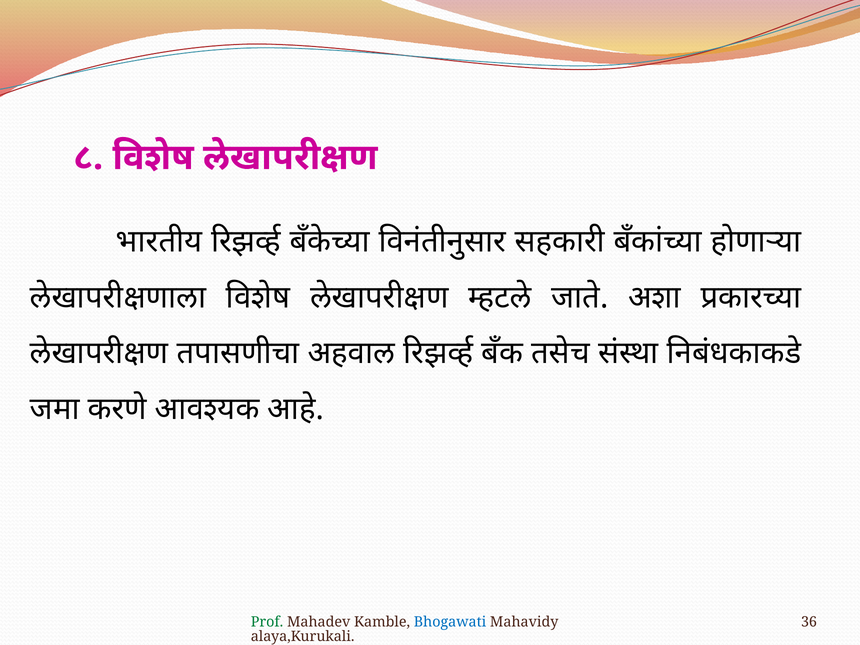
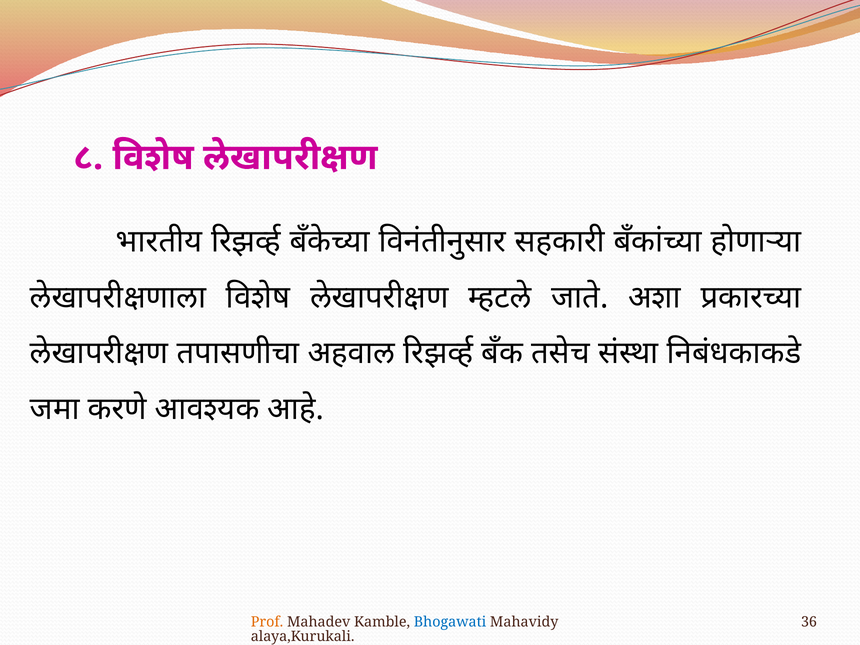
Prof colour: green -> orange
